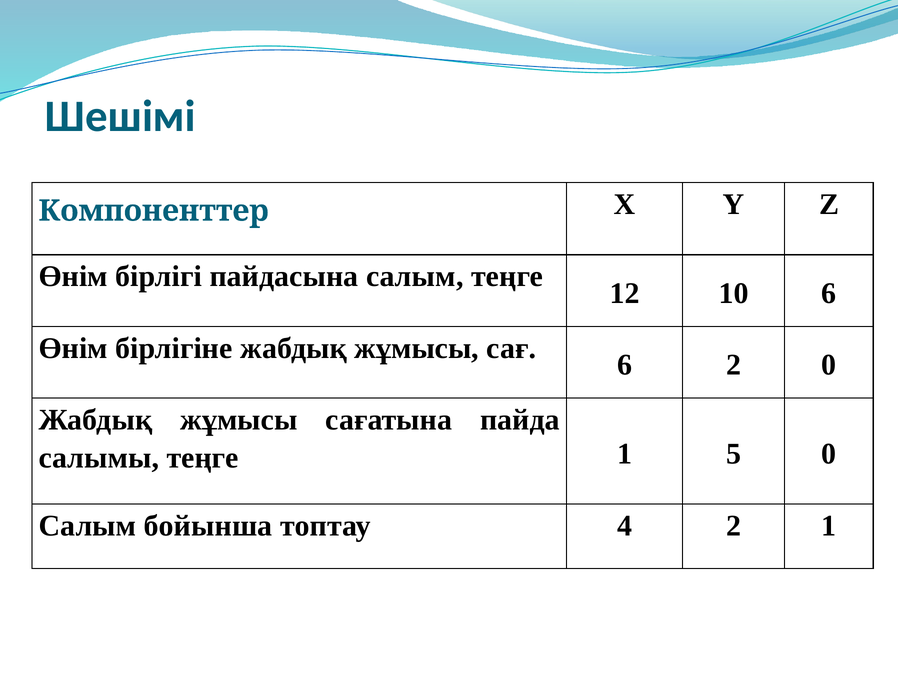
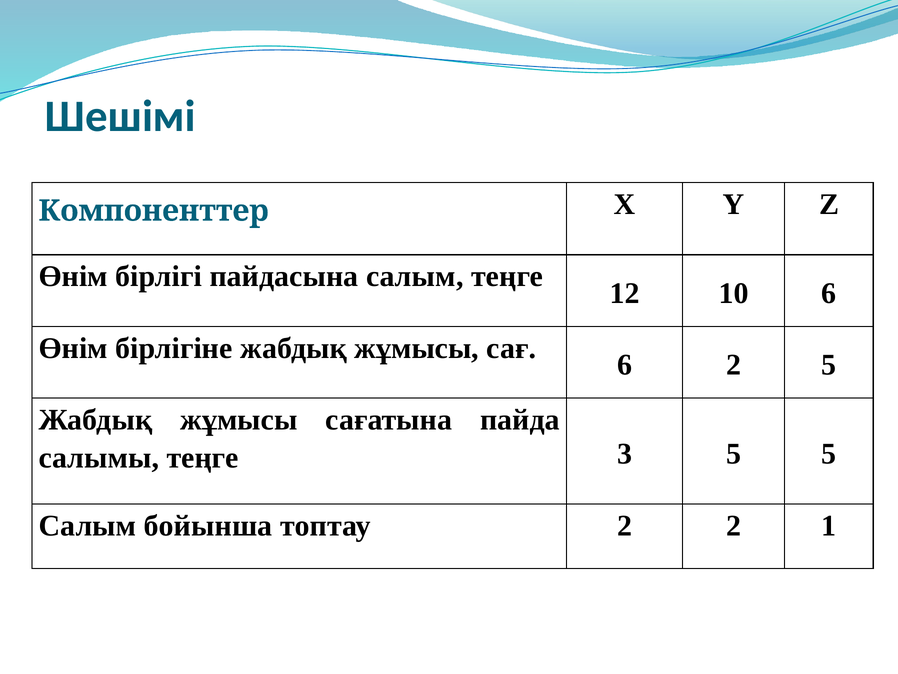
2 0: 0 -> 5
теңге 1: 1 -> 3
5 0: 0 -> 5
топтау 4: 4 -> 2
